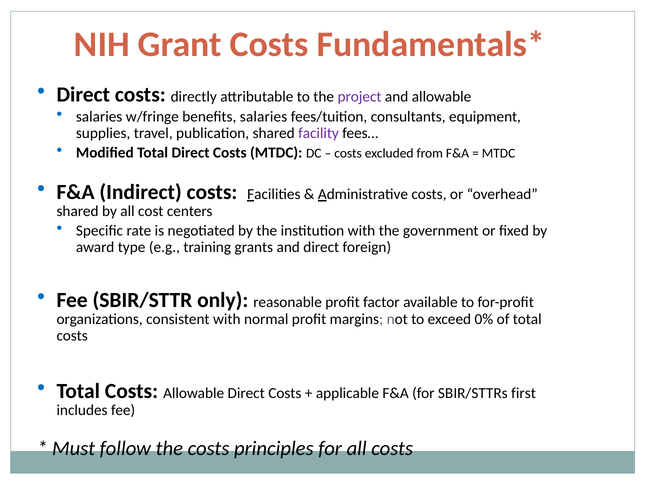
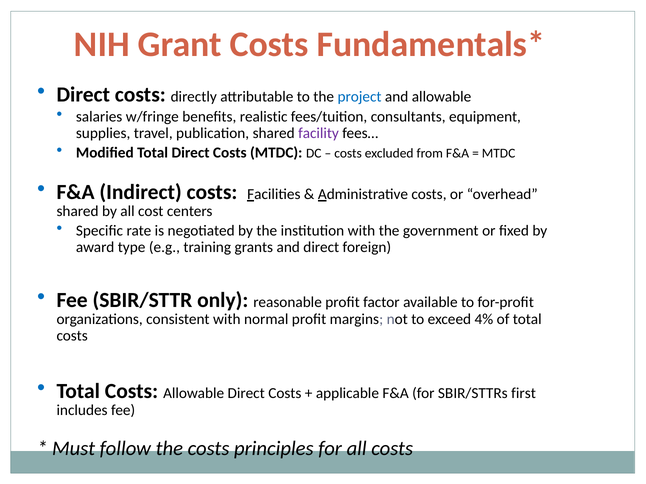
project colour: purple -> blue
benefits salaries: salaries -> realistic
0%: 0% -> 4%
